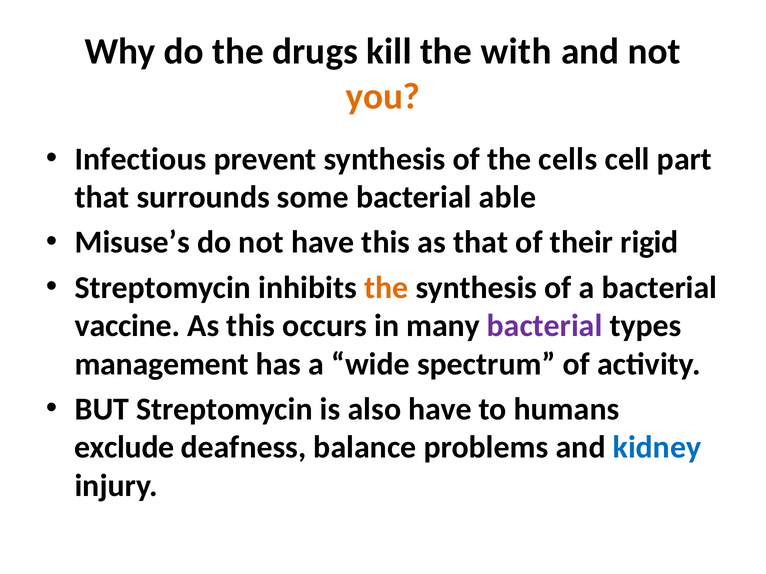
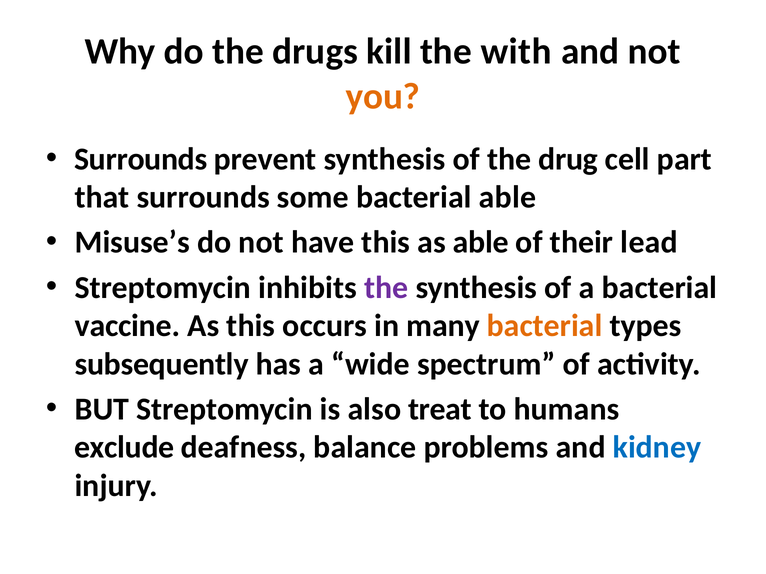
Infectious at (141, 159): Infectious -> Surrounds
cells: cells -> drug
as that: that -> able
rigid: rigid -> lead
the at (386, 288) colour: orange -> purple
bacterial at (545, 326) colour: purple -> orange
management: management -> subsequently
also have: have -> treat
